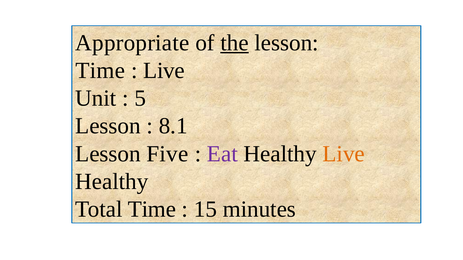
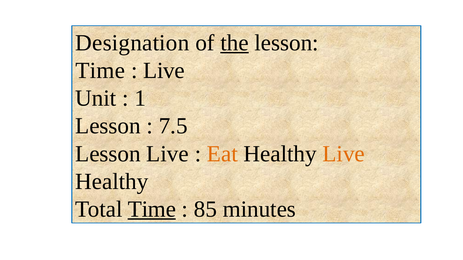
Appropriate: Appropriate -> Designation
5: 5 -> 1
8.1: 8.1 -> 7.5
Lesson Five: Five -> Live
Eat colour: purple -> orange
Time at (152, 210) underline: none -> present
15: 15 -> 85
